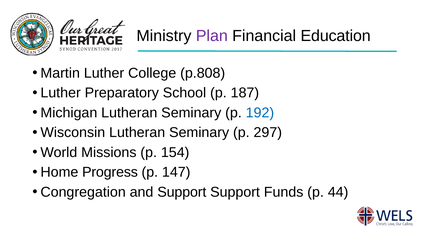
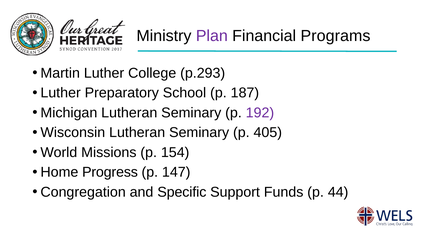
Education: Education -> Programs
p.808: p.808 -> p.293
192 colour: blue -> purple
297: 297 -> 405
and Support: Support -> Specific
